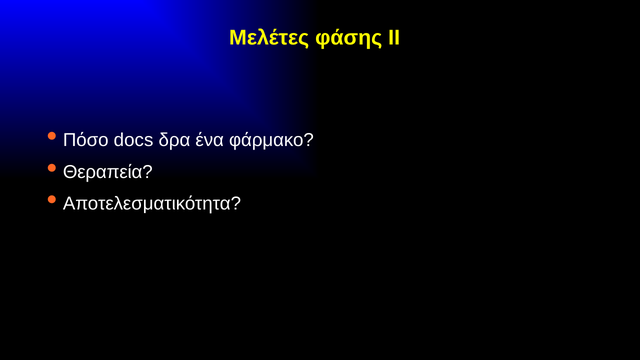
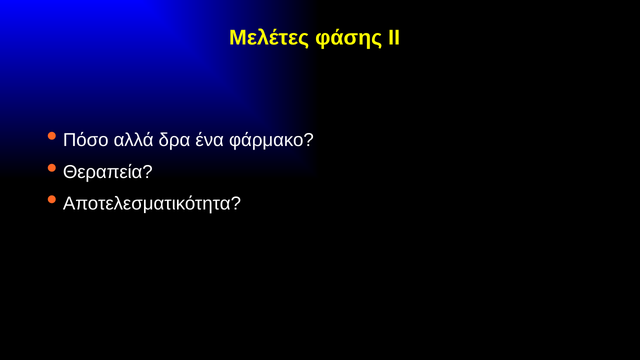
docs: docs -> αλλά
